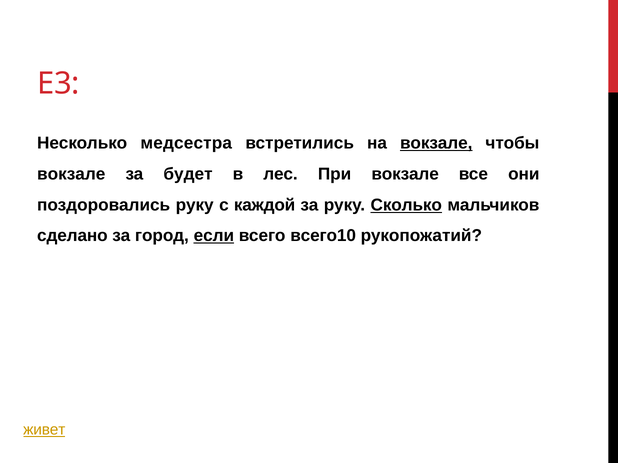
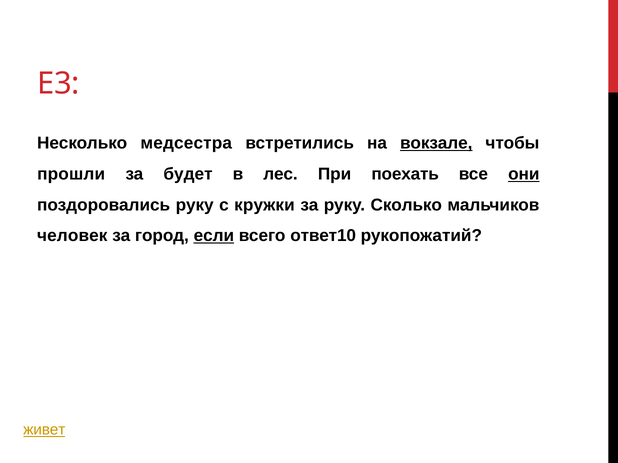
вокзале at (71, 174): вокзале -> прошли
При вокзале: вокзале -> поехать
они underline: none -> present
каждой: каждой -> кружки
Сколько underline: present -> none
сделано: сделано -> человек
всего10: всего10 -> ответ10
